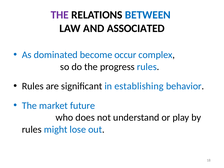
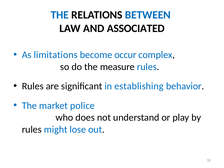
THE at (60, 15) colour: purple -> blue
dominated: dominated -> limitations
progress: progress -> measure
future: future -> police
